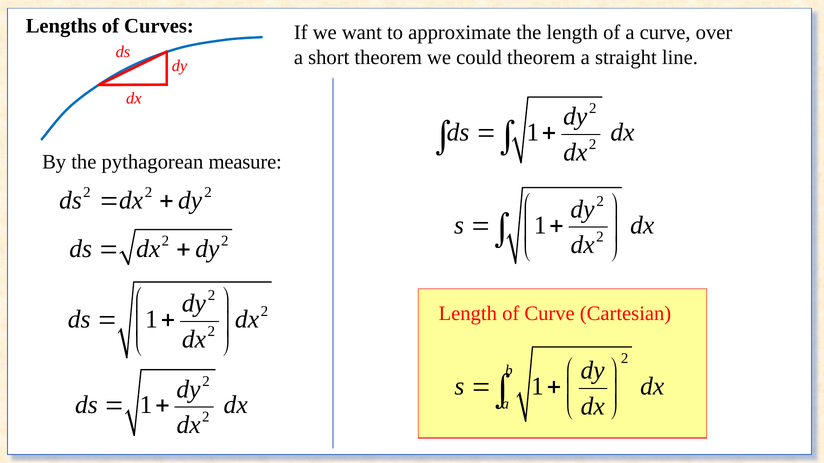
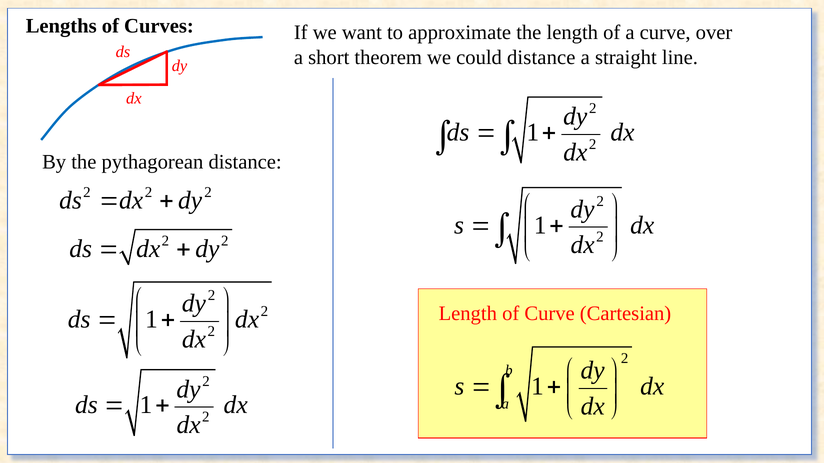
could theorem: theorem -> distance
pythagorean measure: measure -> distance
